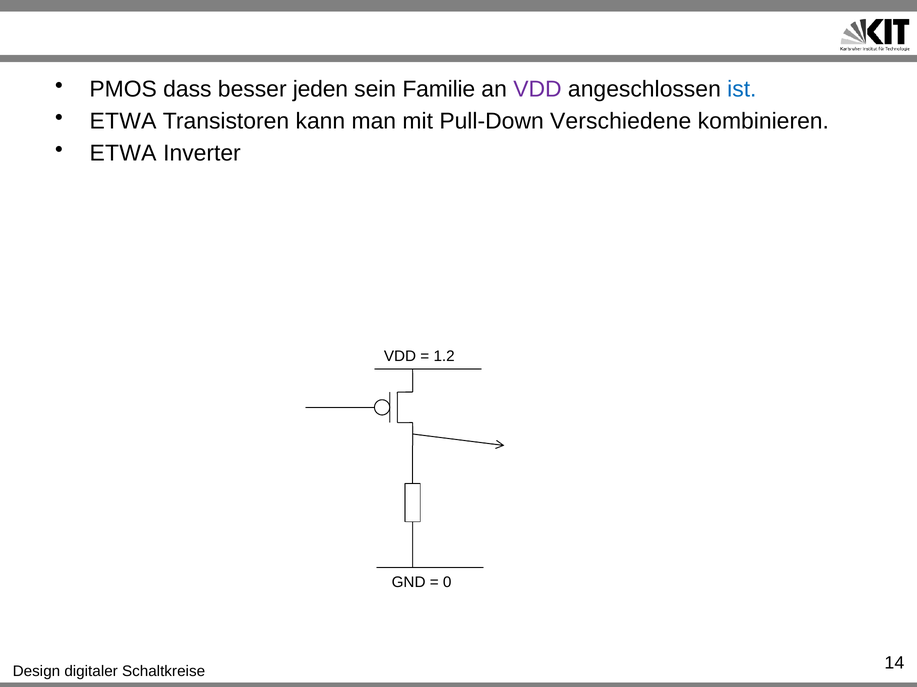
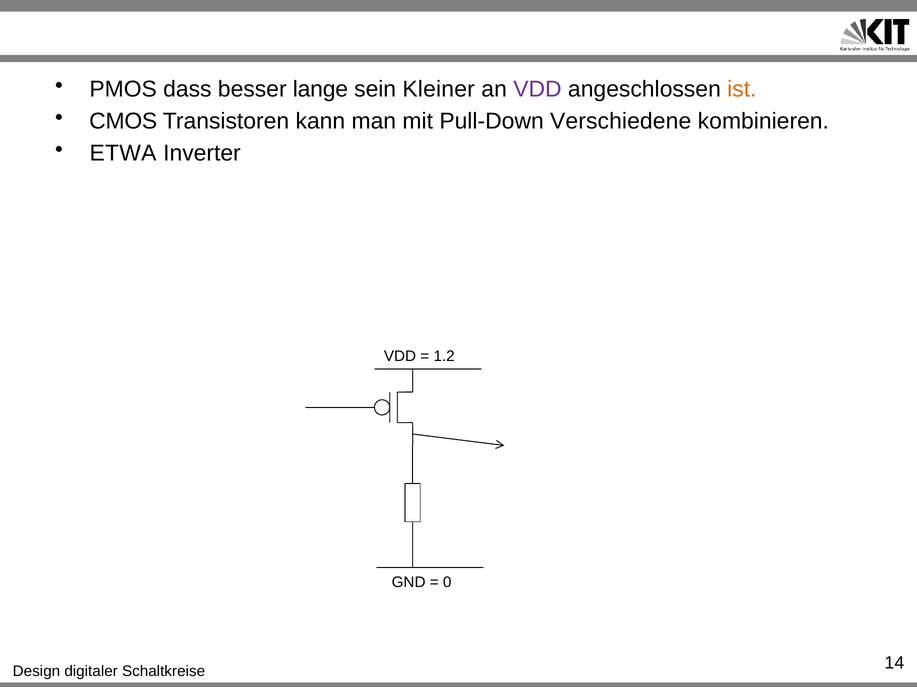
jeden: jeden -> lange
Familie: Familie -> Kleiner
ist colour: blue -> orange
ETWA at (123, 121): ETWA -> CMOS
